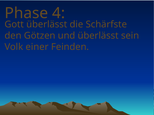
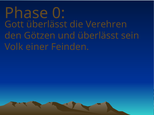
4: 4 -> 0
Schärfste: Schärfste -> Verehren
